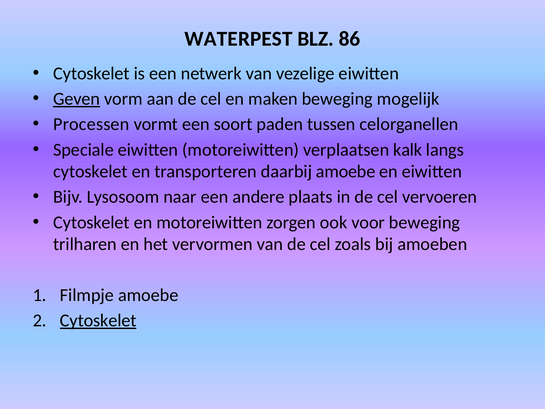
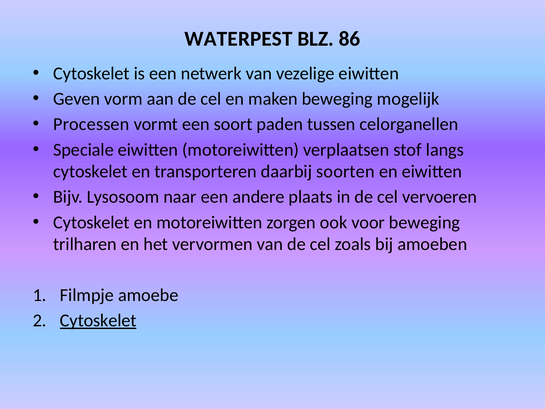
Geven underline: present -> none
kalk: kalk -> stof
daarbij amoebe: amoebe -> soorten
